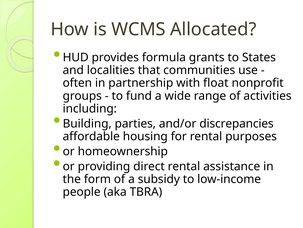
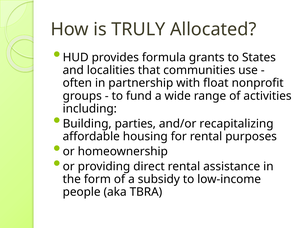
WCMS: WCMS -> TRULY
discrepancies: discrepancies -> recapitalizing
